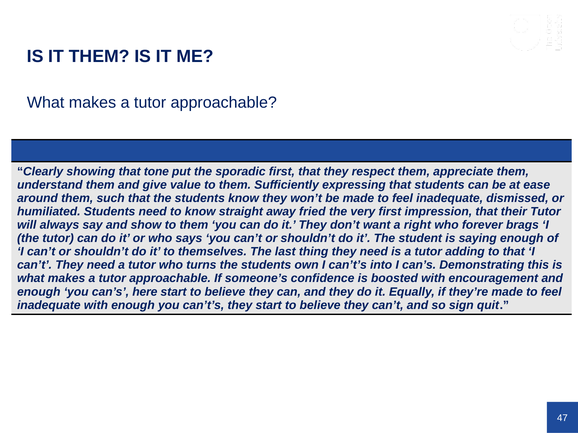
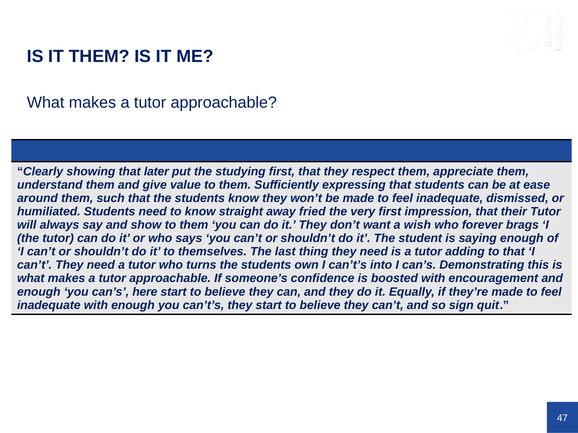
tone: tone -> later
sporadic: sporadic -> studying
right: right -> wish
